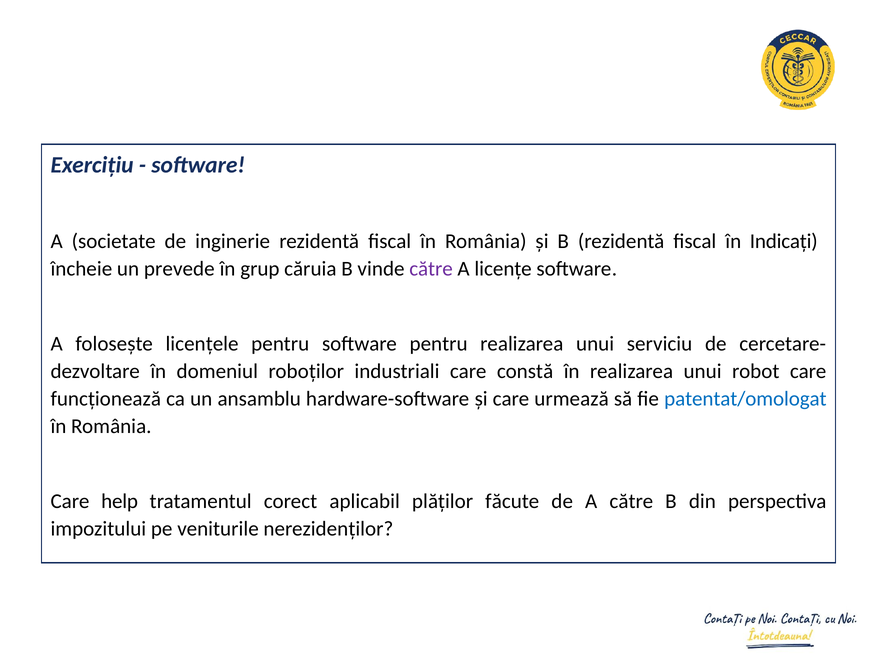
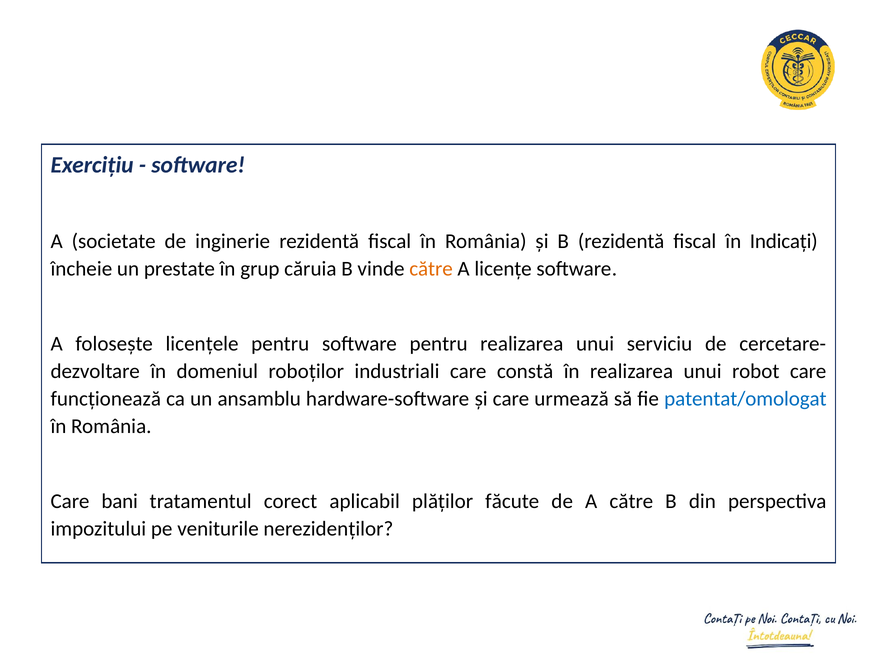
prevede: prevede -> prestate
către at (431, 269) colour: purple -> orange
help: help -> bani
